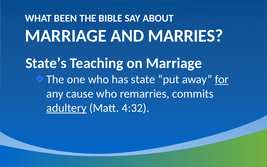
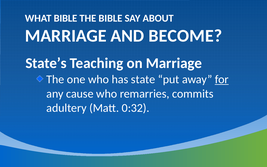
WHAT BEEN: BEEN -> BIBLE
MARRIES: MARRIES -> BECOME
adultery underline: present -> none
4:32: 4:32 -> 0:32
